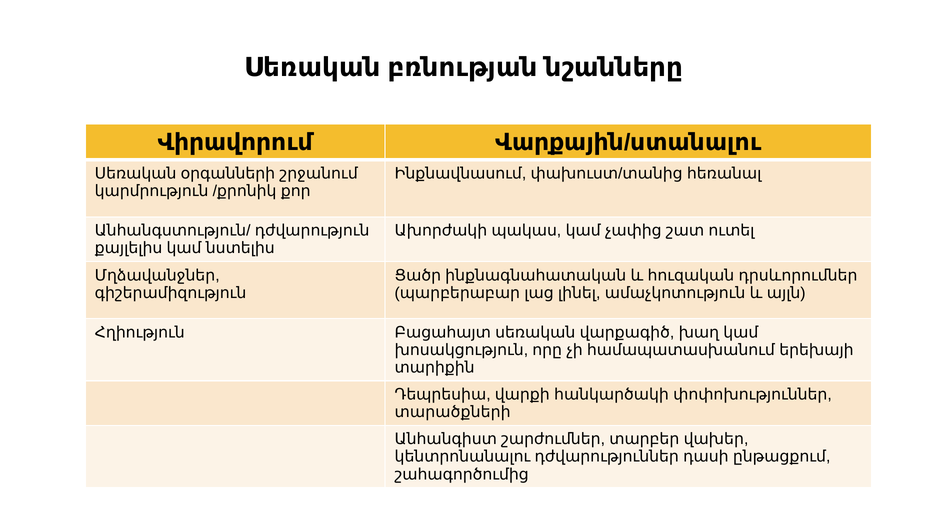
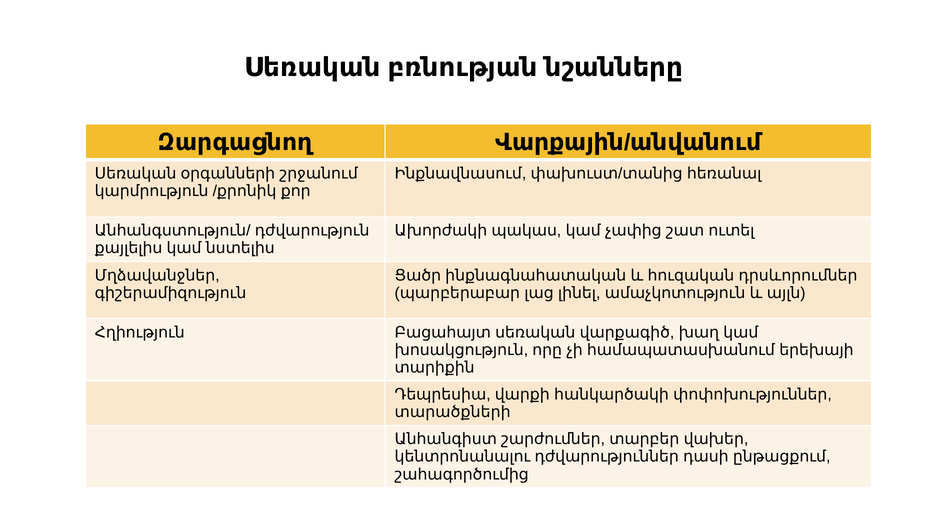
Վիրավորում: Վիրավորում -> Զարգացնող
ստանալու: ստանալու -> անվանում
